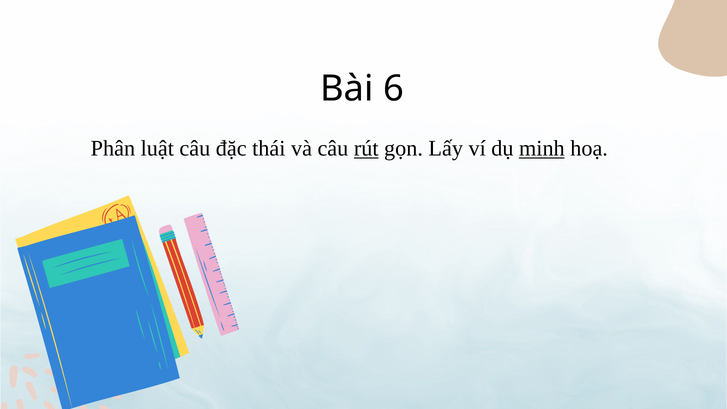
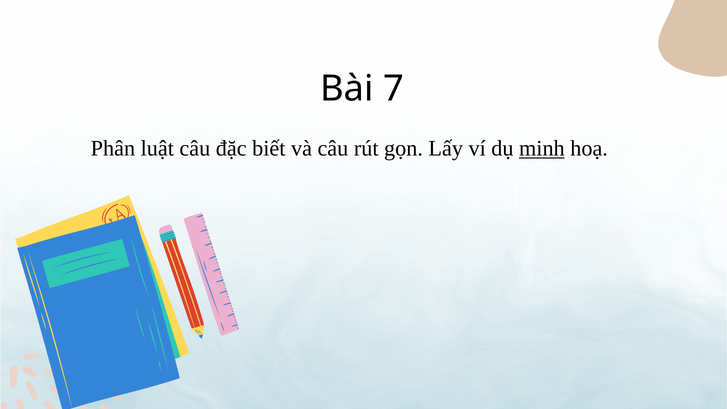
6: 6 -> 7
thái: thái -> biết
rút underline: present -> none
